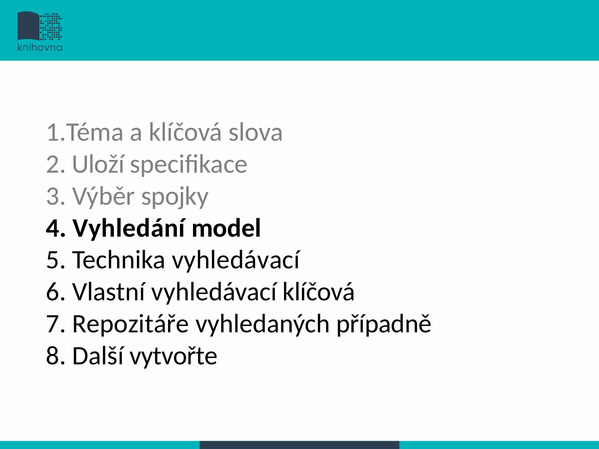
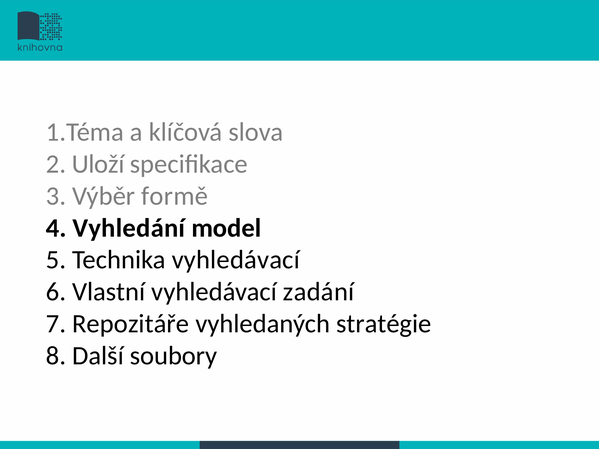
spojky: spojky -> formě
vyhledávací klíčová: klíčová -> zadání
případně: případně -> stratégie
vytvořte: vytvořte -> soubory
